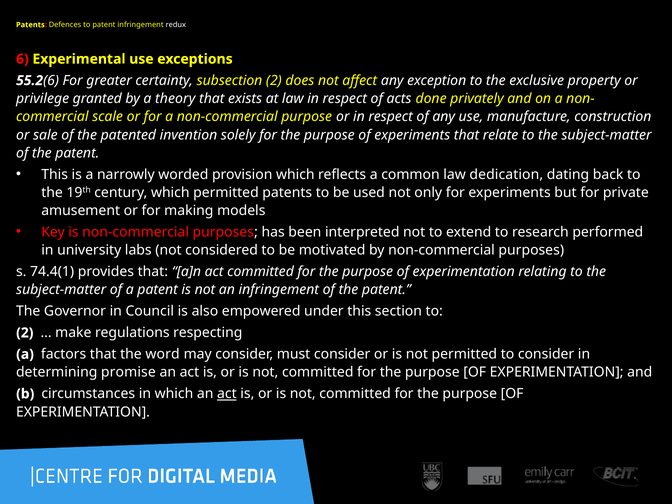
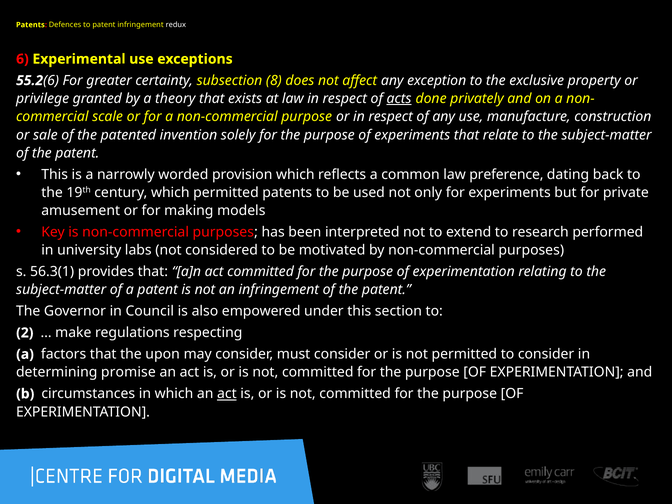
subsection 2: 2 -> 8
acts underline: none -> present
dedication: dedication -> preference
74.4(1: 74.4(1 -> 56.3(1
word: word -> upon
